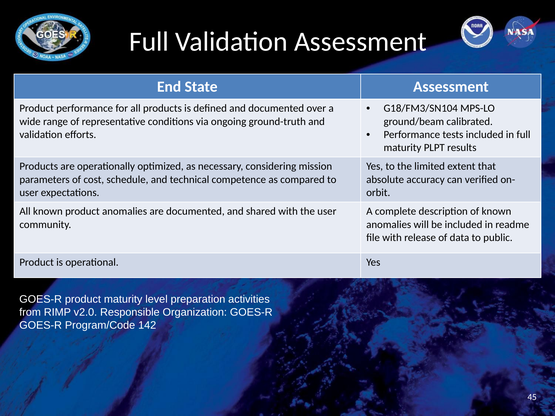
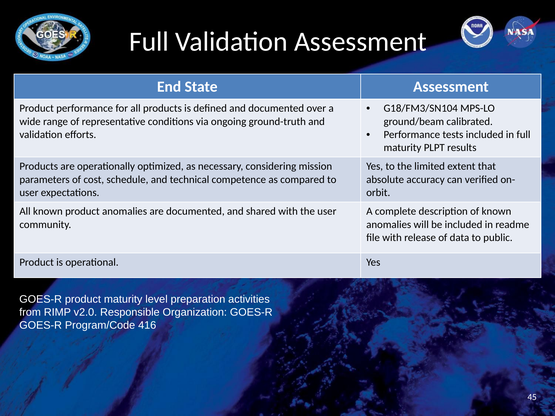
142: 142 -> 416
